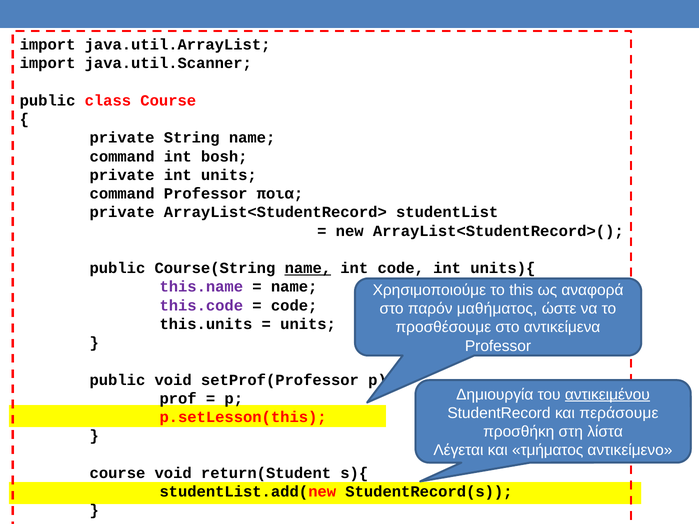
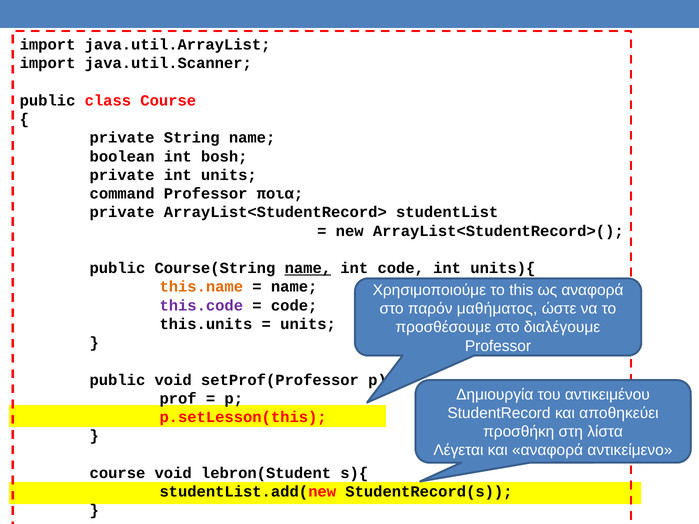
command at (122, 157): command -> boolean
this.name colour: purple -> orange
αντικείμενα: αντικείμενα -> διαλέγουμε
αντικειμένου underline: present -> none
περάσουμε: περάσουμε -> αποθηκεύει
και τμήματος: τμήματος -> αναφορά
return(Student: return(Student -> lebron(Student
